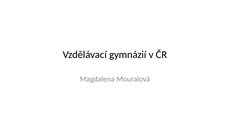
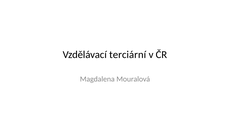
gymnázií: gymnázií -> terciární
